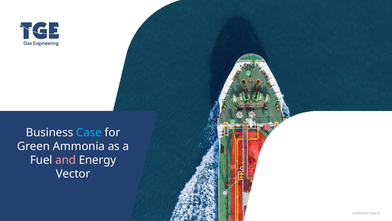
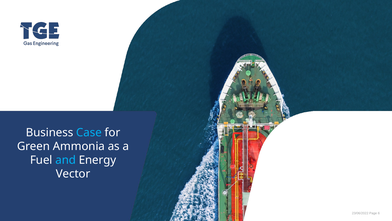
and colour: pink -> light blue
